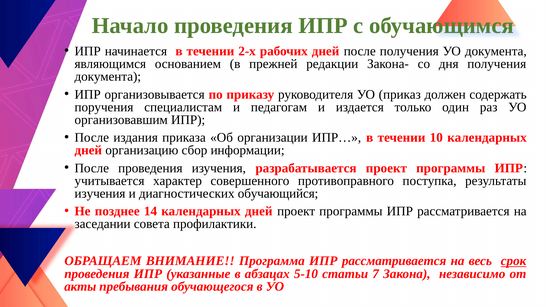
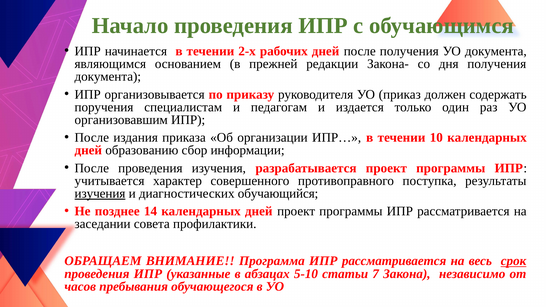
организацию: организацию -> образованию
изучения at (100, 194) underline: none -> present
акты: акты -> часов
